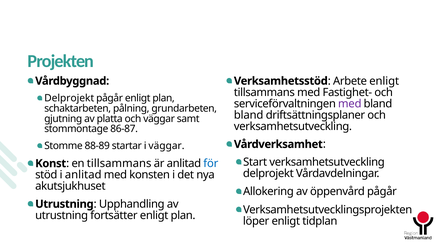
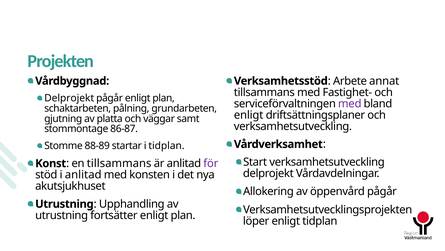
Arbete enligt: enligt -> annat
bland at (249, 115): bland -> enligt
i väggar: väggar -> tidplan
för colour: blue -> purple
